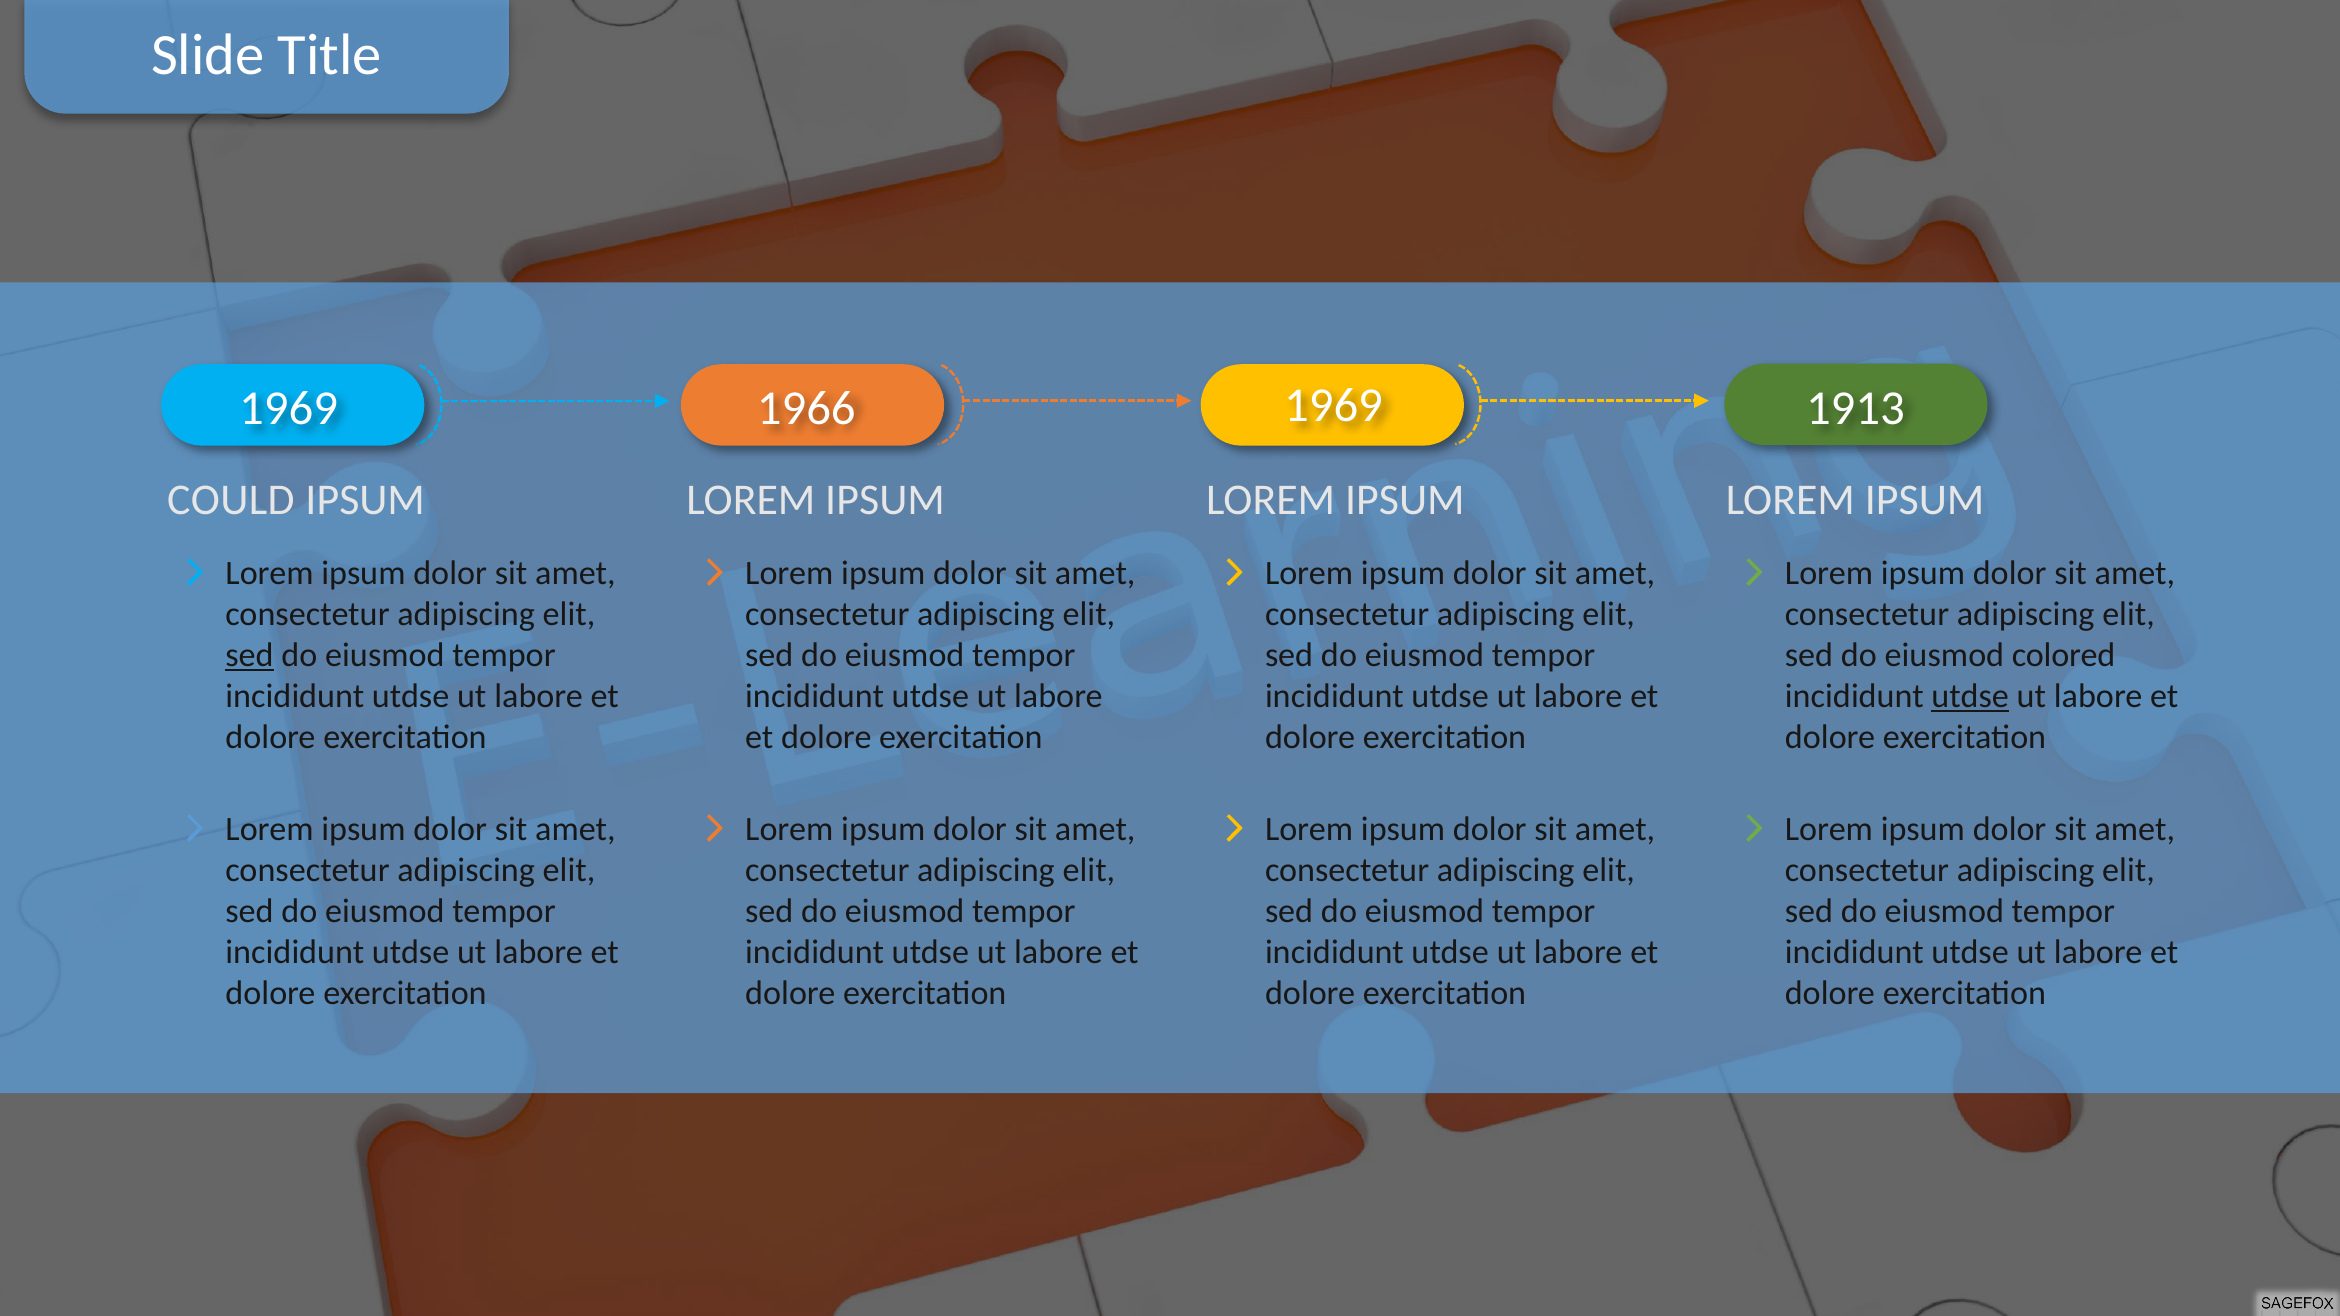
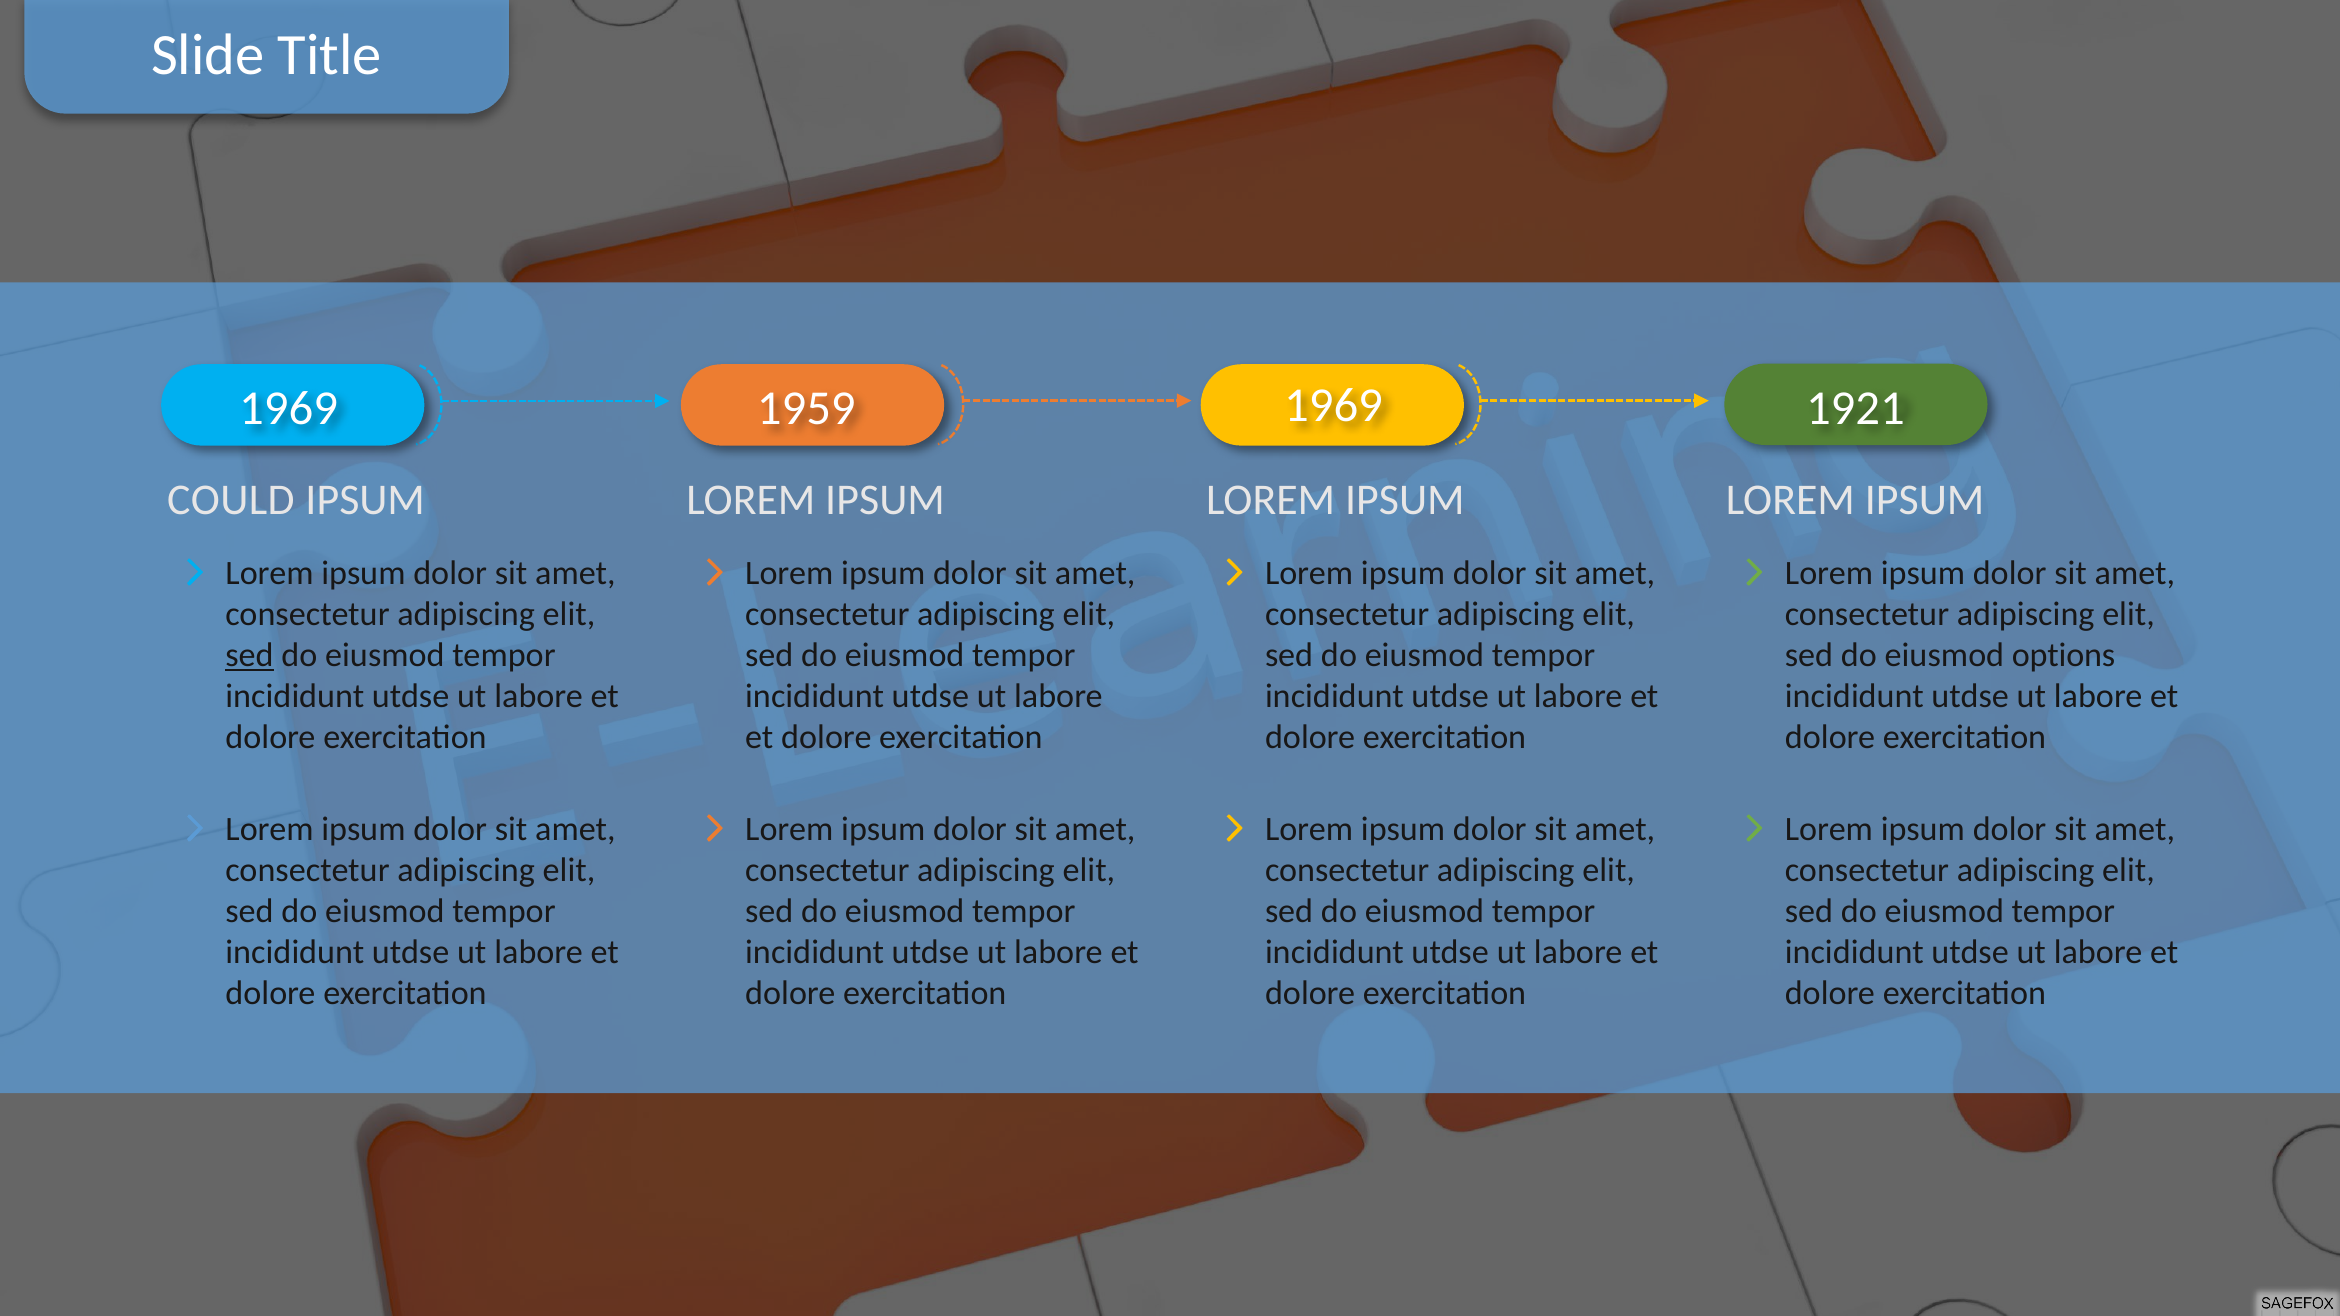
1966: 1966 -> 1959
1913: 1913 -> 1921
colored: colored -> options
utdse at (1970, 696) underline: present -> none
